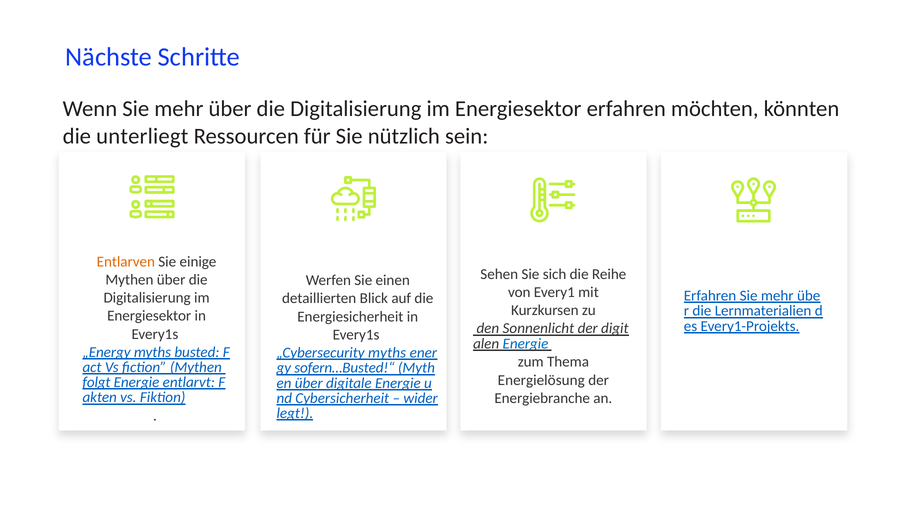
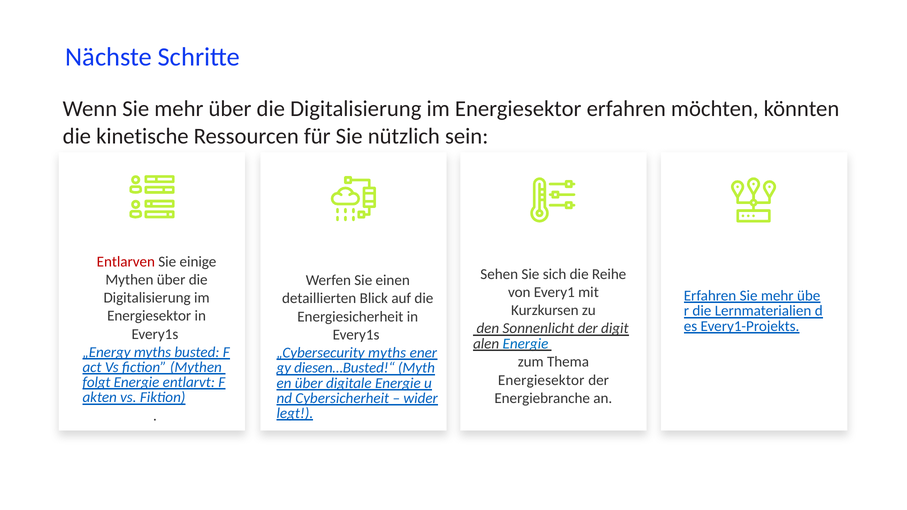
unterliegt: unterliegt -> kinetische
Entlarven colour: orange -> red
sofern…Busted!“: sofern…Busted!“ -> diesen…Busted!“
Energielösung at (541, 380): Energielösung -> Energiesektor
